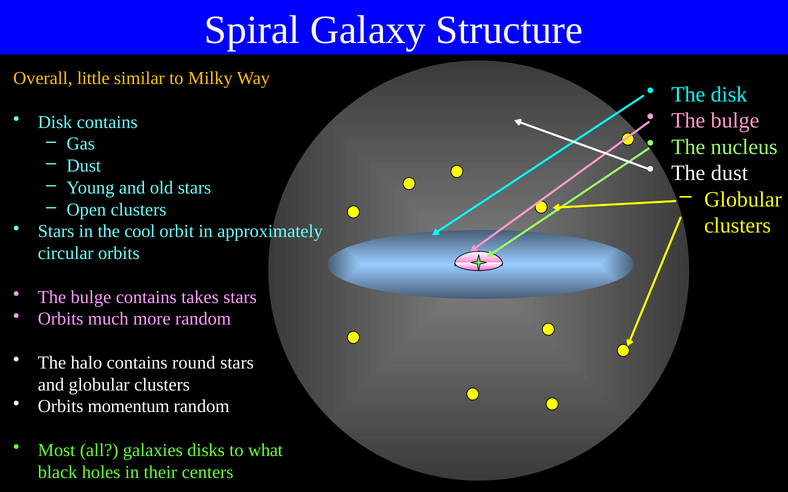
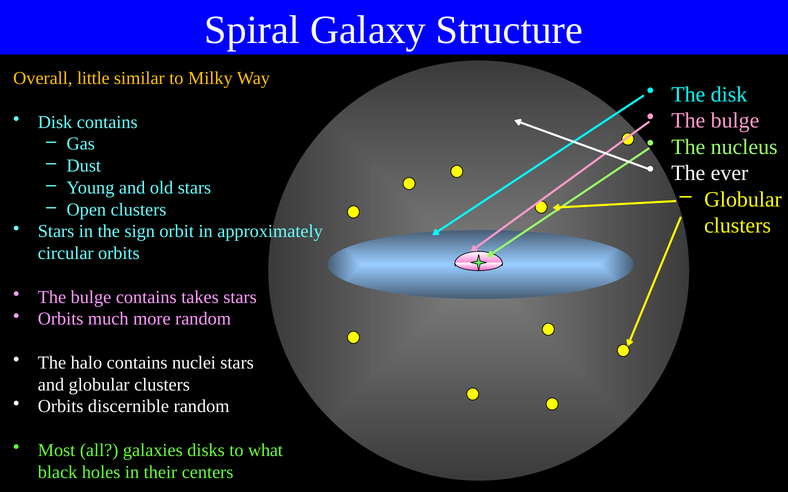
The dust: dust -> ever
cool: cool -> sign
round: round -> nuclei
momentum: momentum -> discernible
